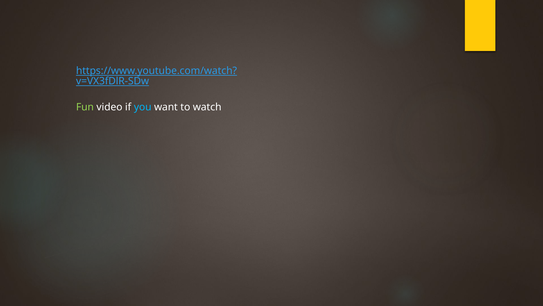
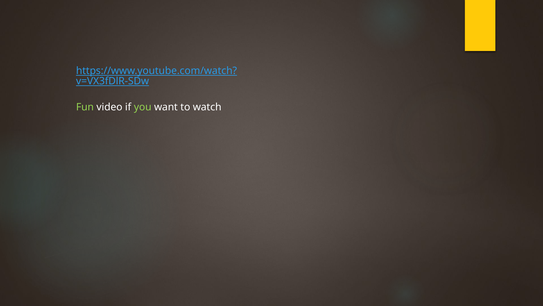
you colour: light blue -> light green
